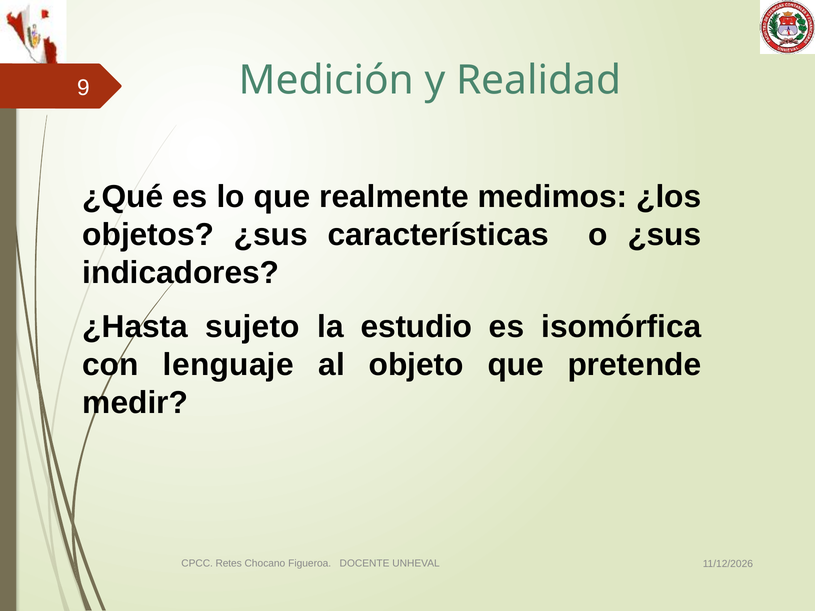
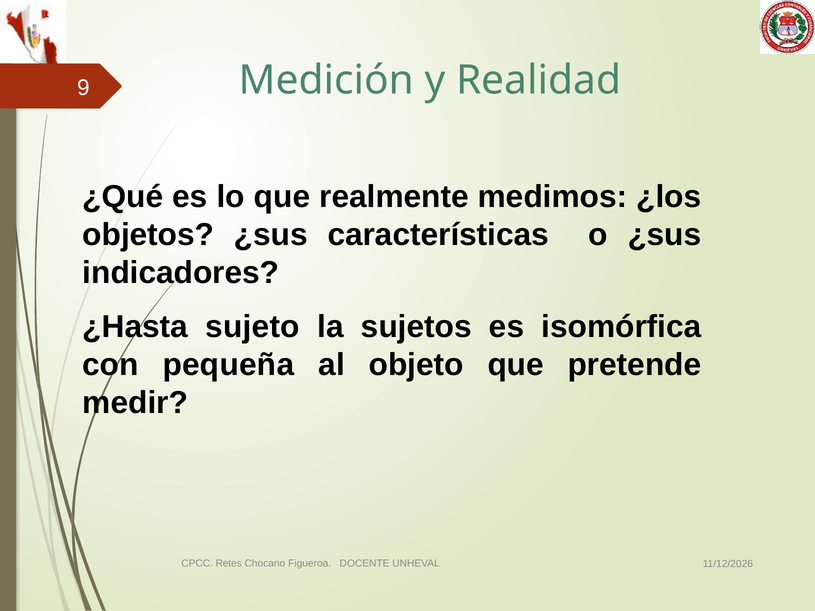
estudio: estudio -> sujetos
lenguaje: lenguaje -> pequeña
